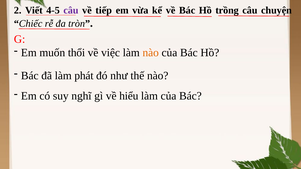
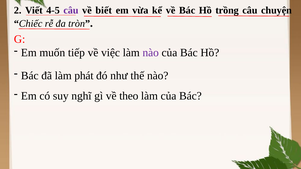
tiếp: tiếp -> biết
thổi: thổi -> tiếp
nào at (151, 53) colour: orange -> purple
hiểu: hiểu -> theo
